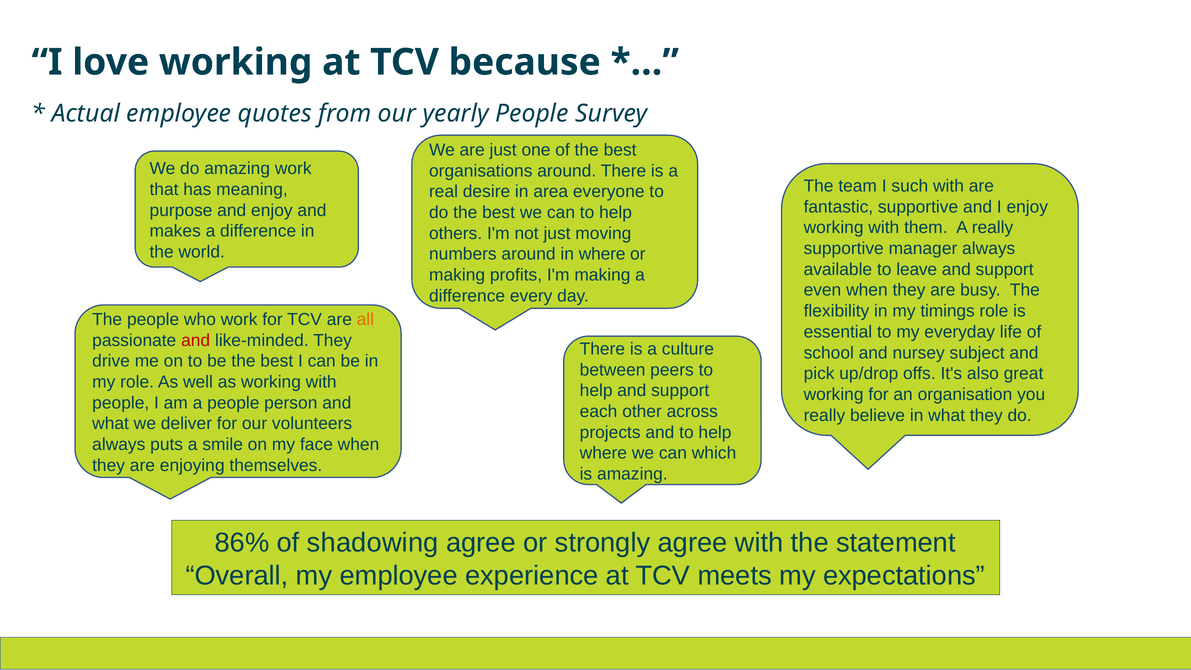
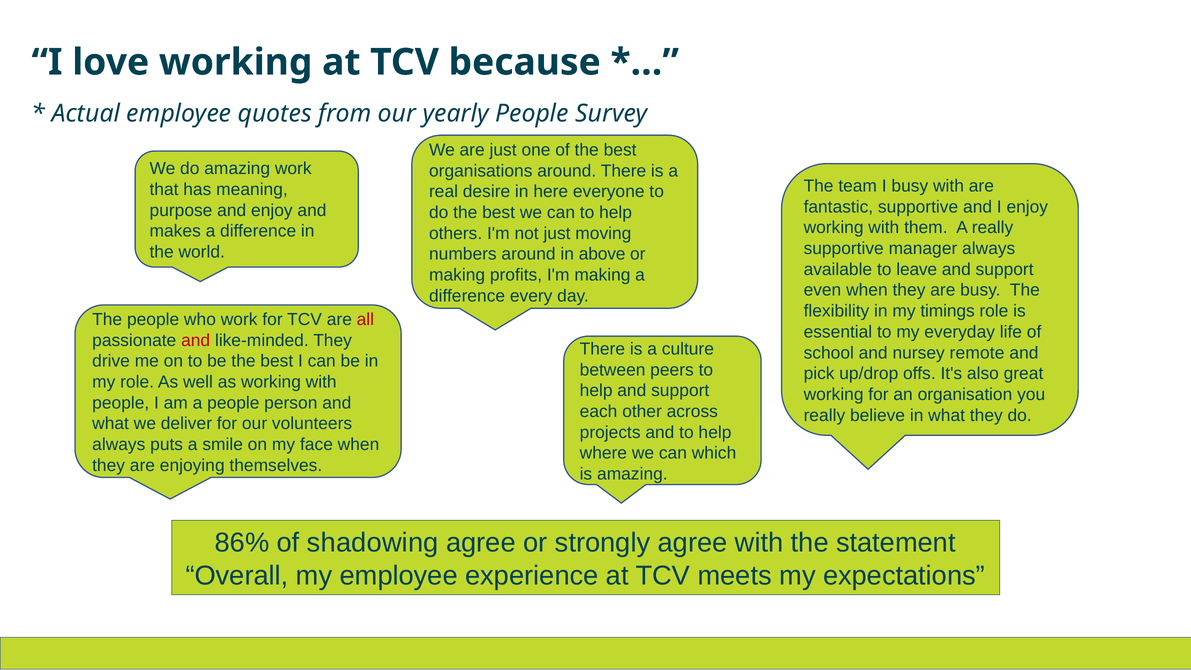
I such: such -> busy
area: area -> here
in where: where -> above
all colour: orange -> red
subject: subject -> remote
